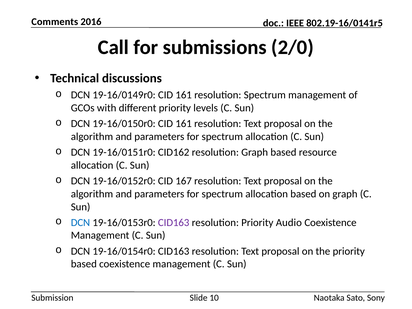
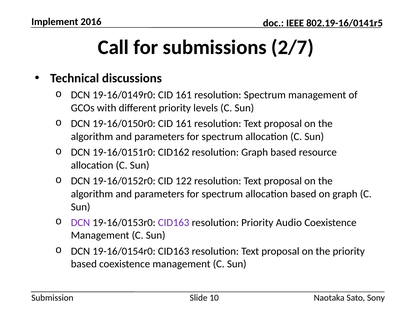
Comments: Comments -> Implement
2/0: 2/0 -> 2/7
167: 167 -> 122
DCN at (80, 223) colour: blue -> purple
